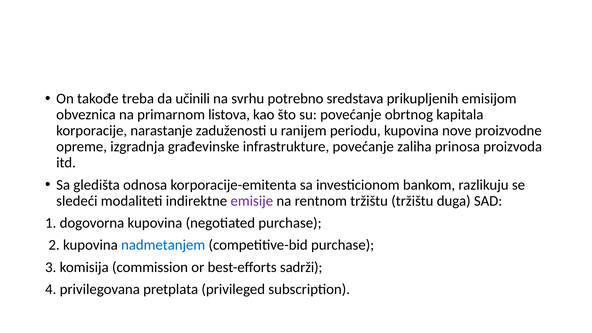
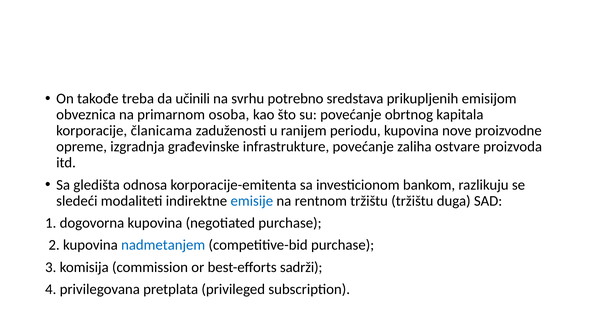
listova: listova -> osoba
narastanje: narastanje -> članicama
prinosa: prinosa -> ostvare
emisije colour: purple -> blue
